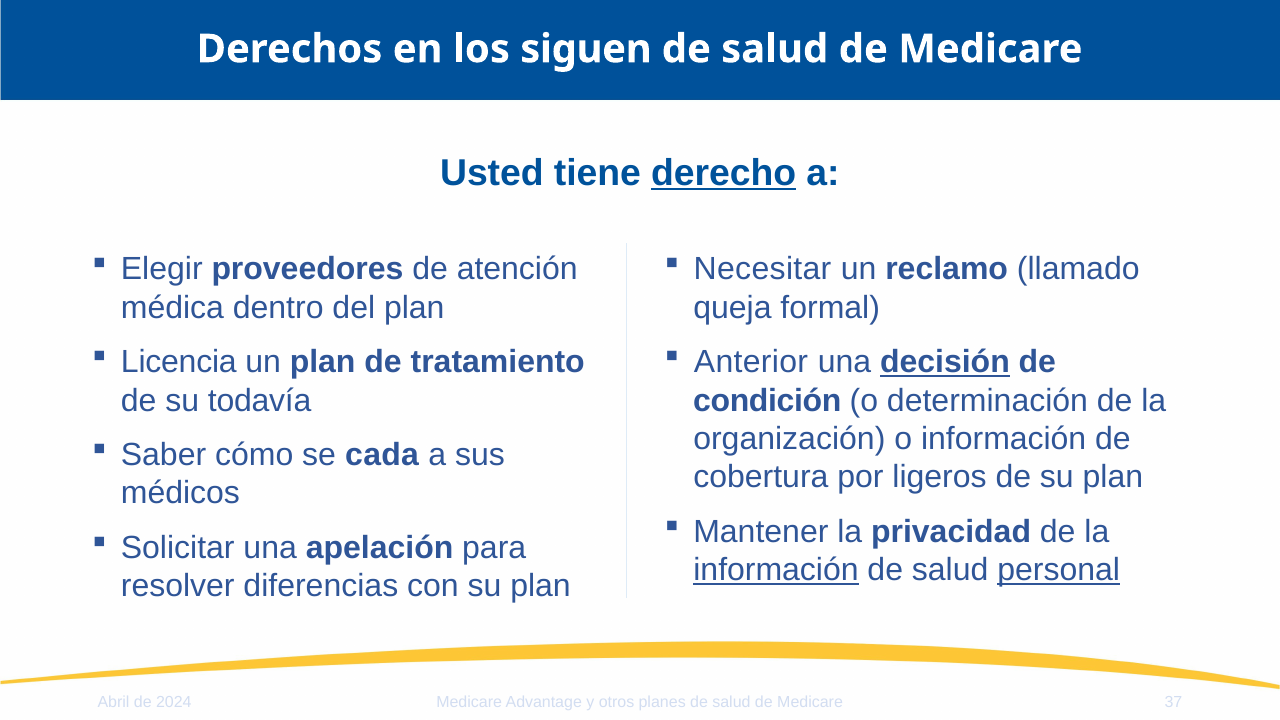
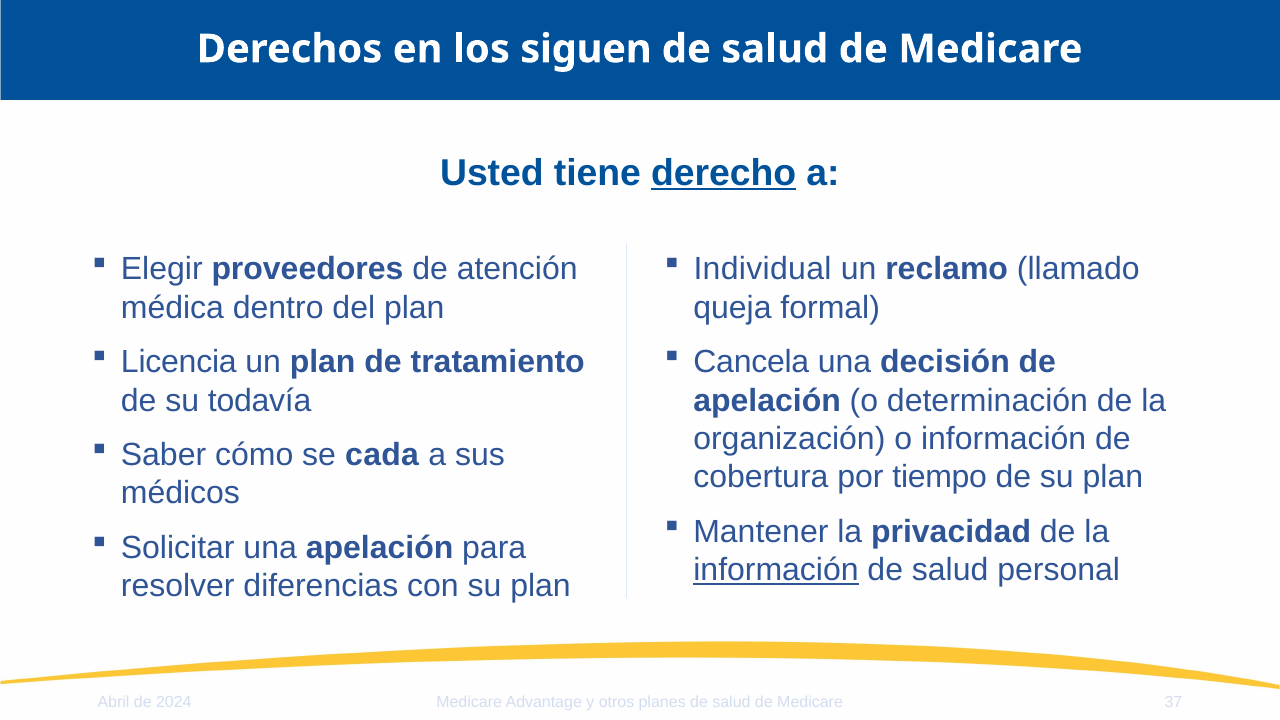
Necesitar: Necesitar -> Individual
Anterior: Anterior -> Cancela
decisión underline: present -> none
condición at (767, 401): condición -> apelación
ligeros: ligeros -> tiempo
personal underline: present -> none
